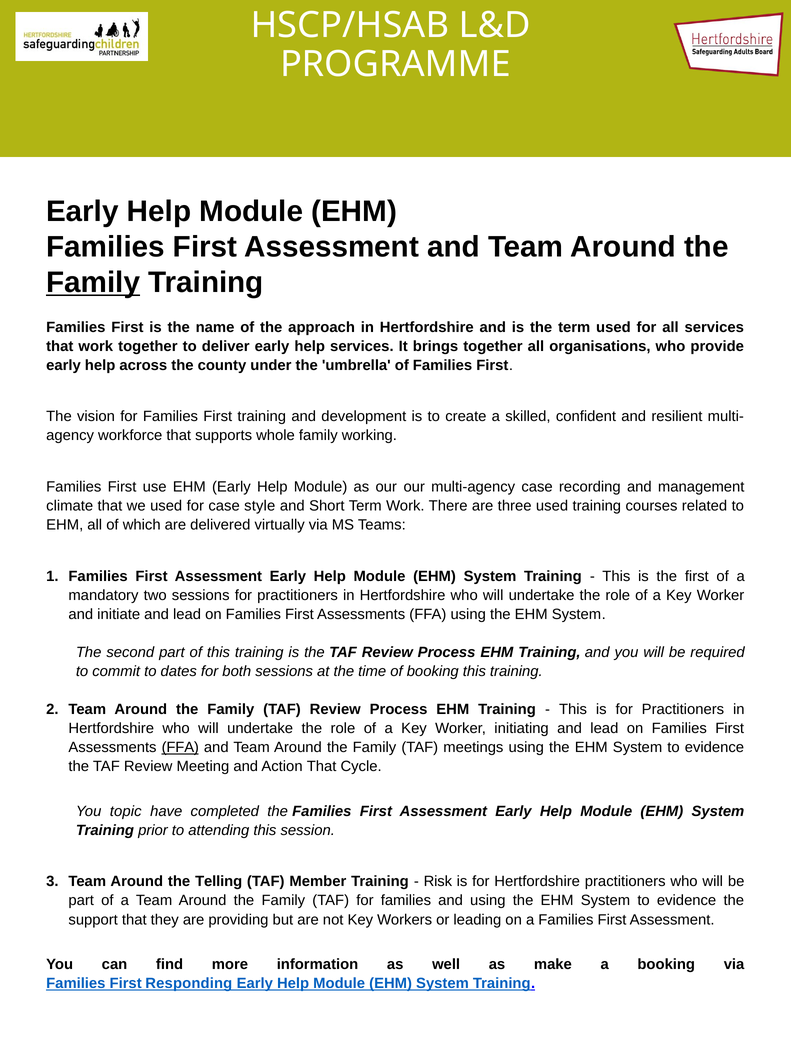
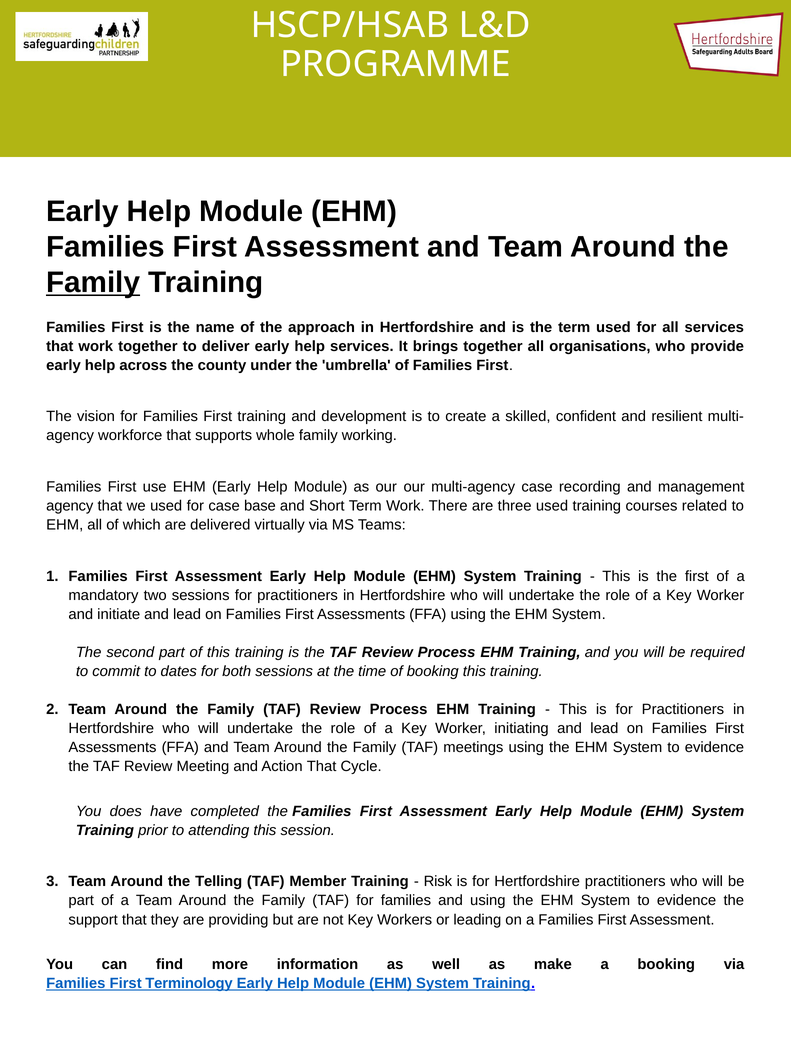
climate at (70, 506): climate -> agency
style: style -> base
FFA at (180, 747) underline: present -> none
topic: topic -> does
Responding: Responding -> Terminology
